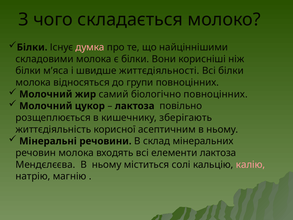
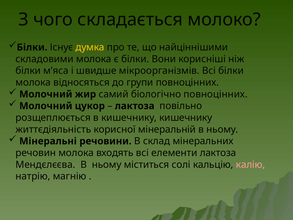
думка colour: pink -> yellow
життєдіяльності: життєдіяльності -> мікроорганізмів
кишечнику зберігають: зберігають -> кишечнику
асептичним: асептичним -> мінеральній
